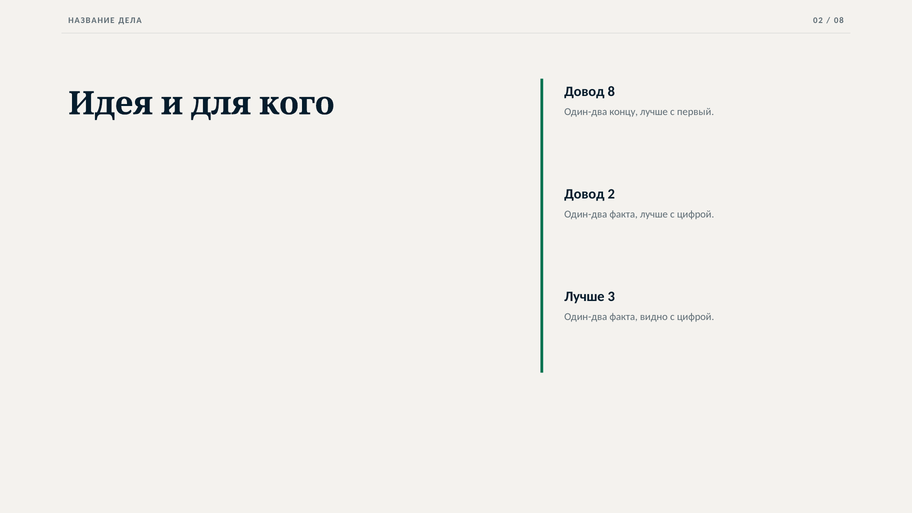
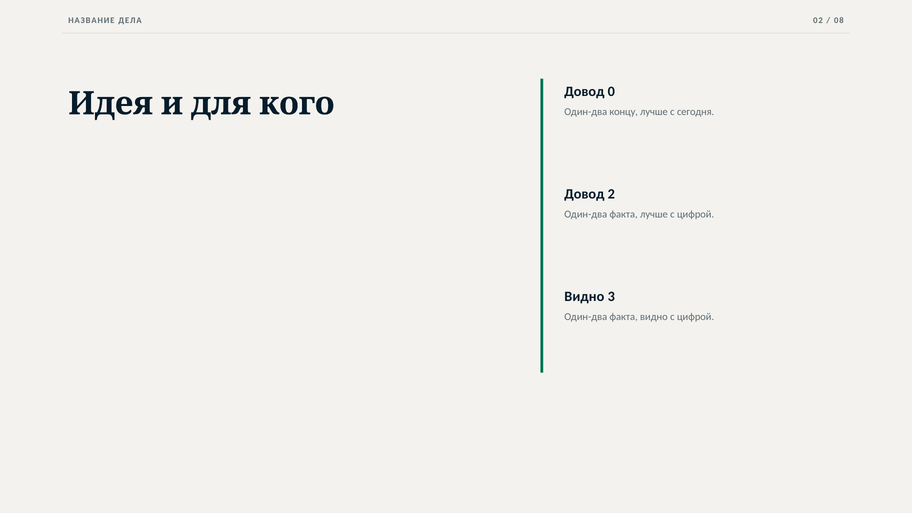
8: 8 -> 0
первый: первый -> сегодня
Лучше at (584, 297): Лучше -> Видно
